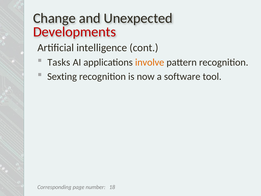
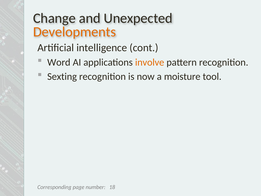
Developments colour: red -> orange
Tasks: Tasks -> Word
software: software -> moisture
